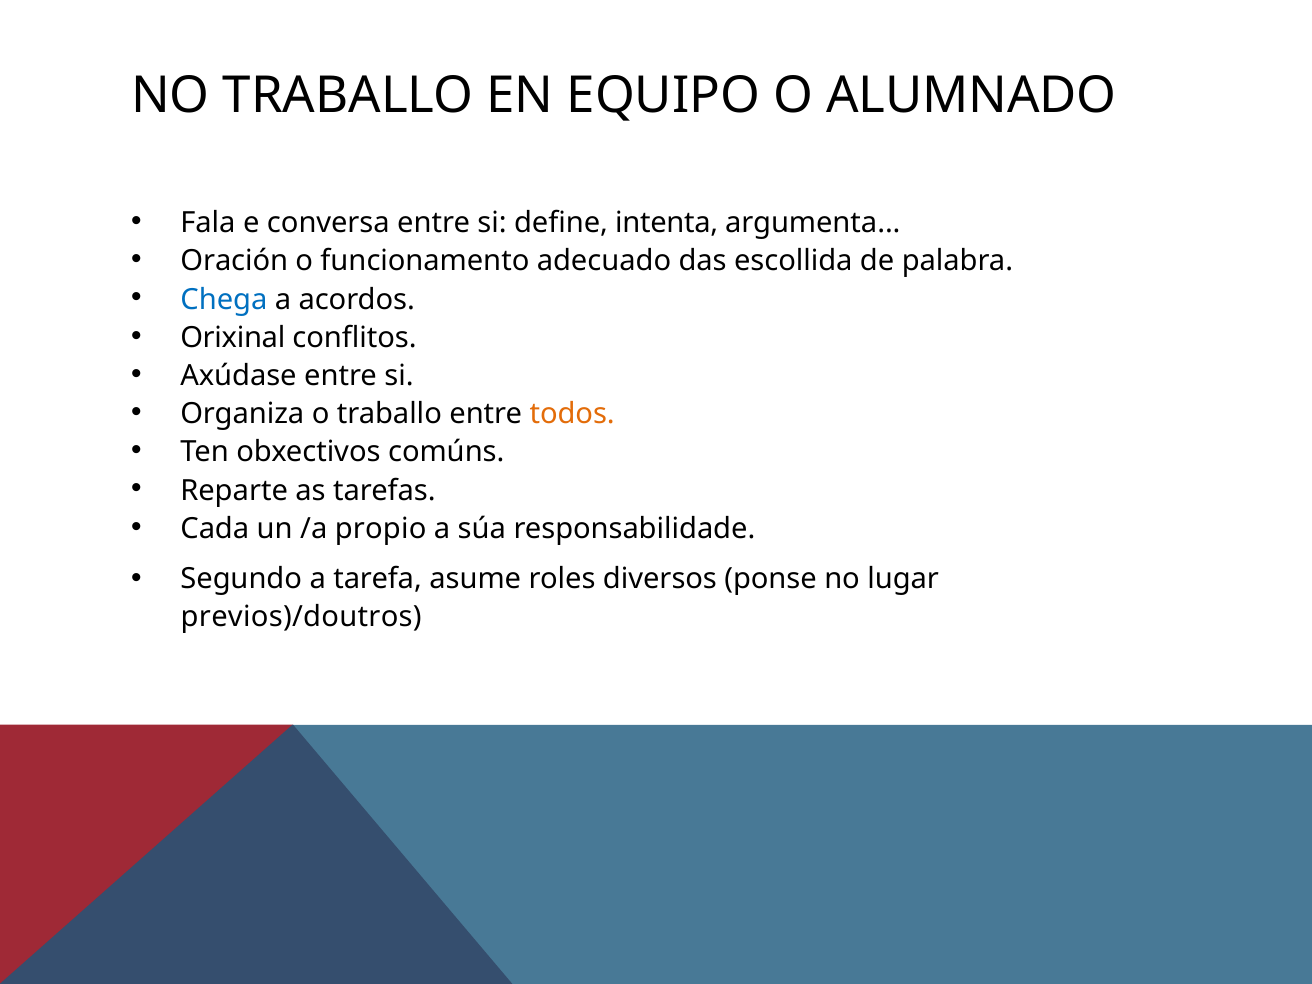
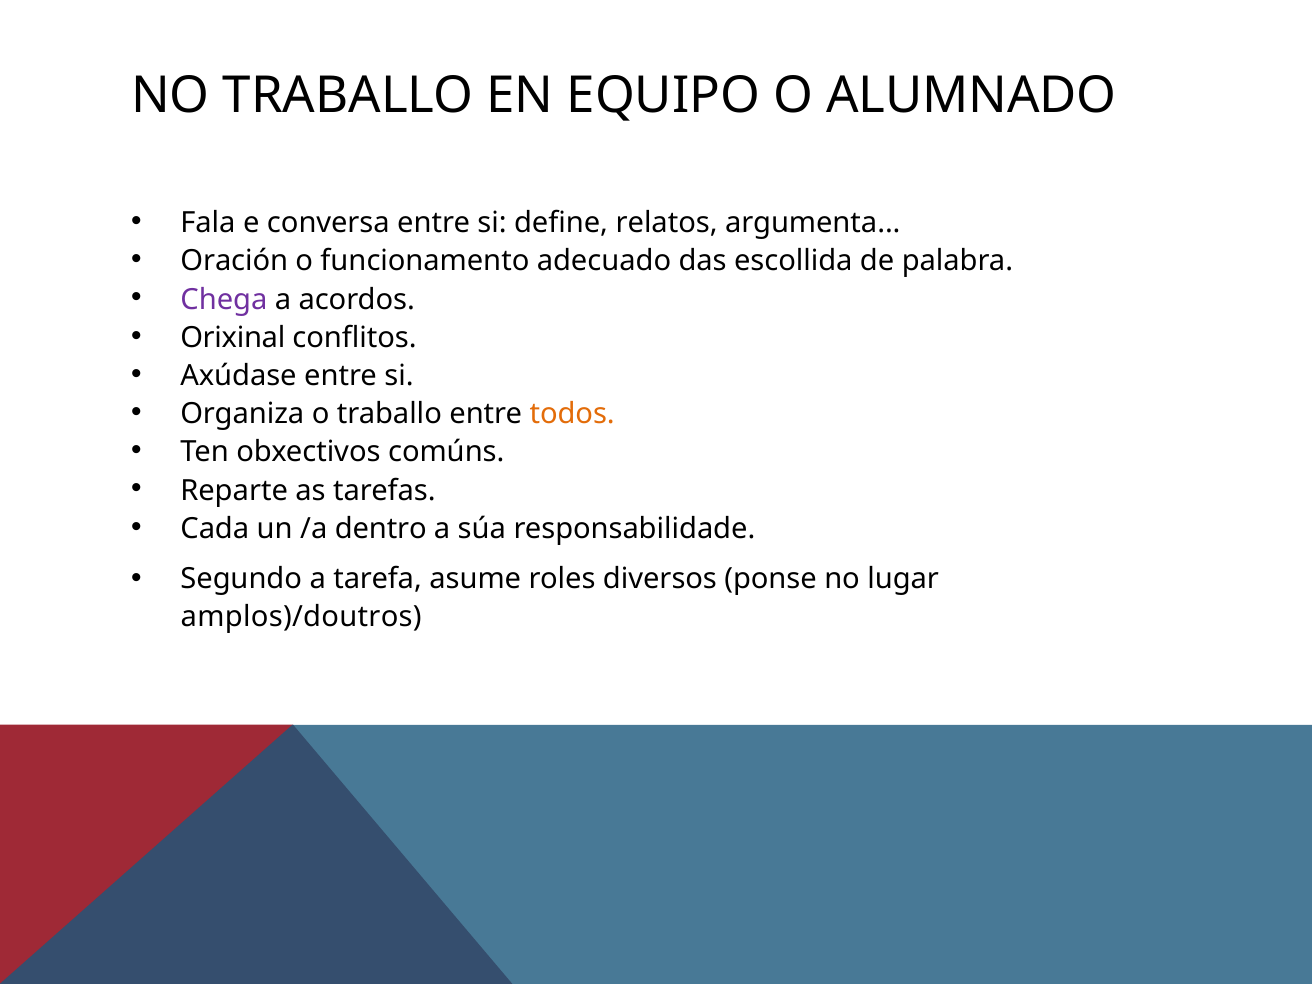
intenta: intenta -> relatos
Chega colour: blue -> purple
propio: propio -> dentro
previos)/doutros: previos)/doutros -> amplos)/doutros
